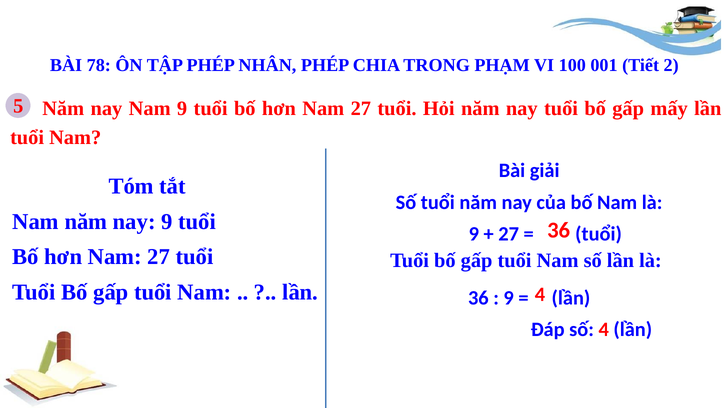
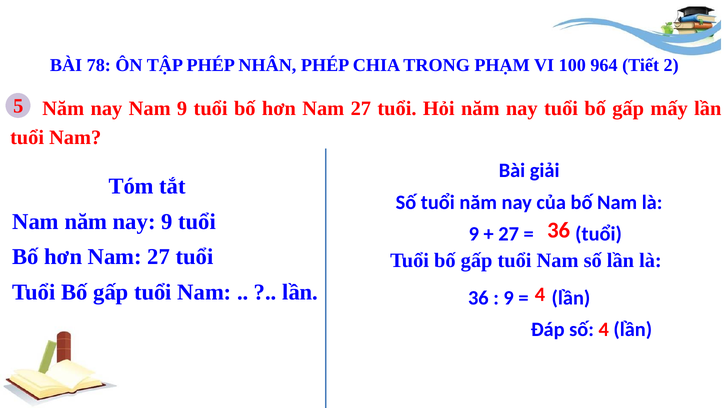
001: 001 -> 964
